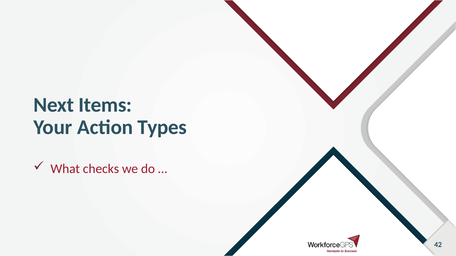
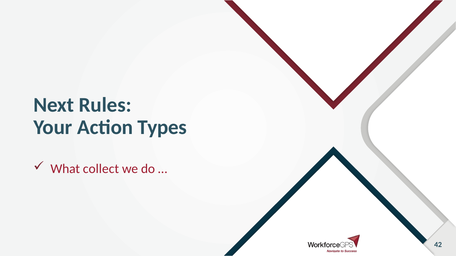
Items: Items -> Rules
checks: checks -> collect
